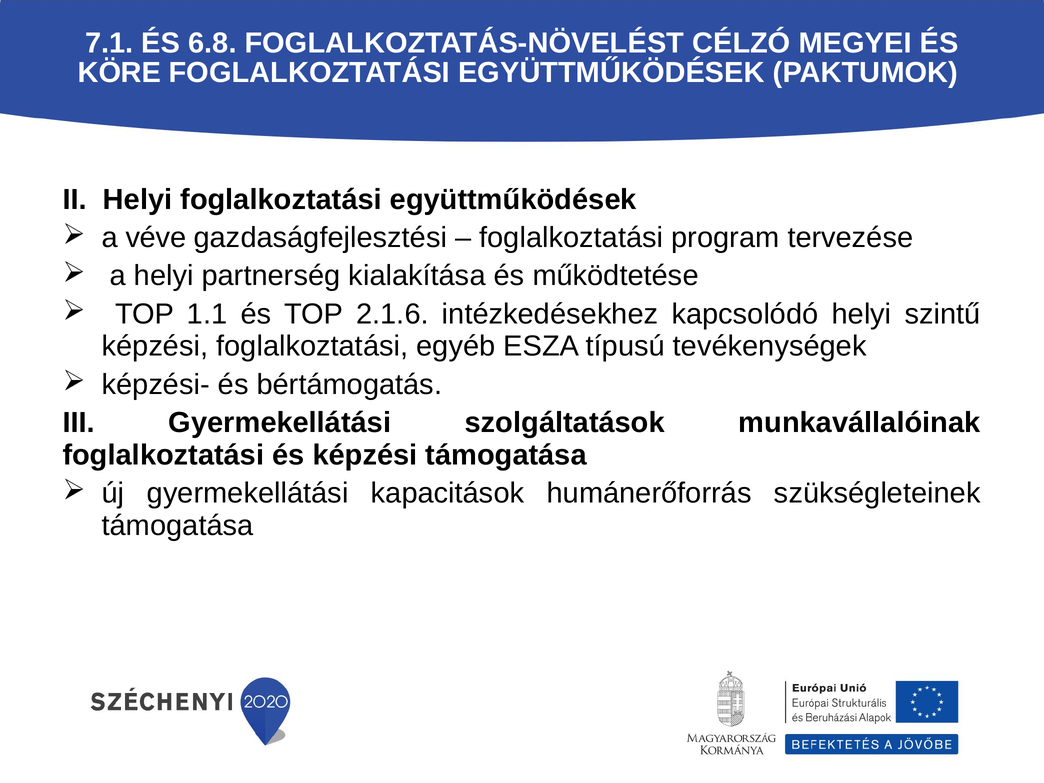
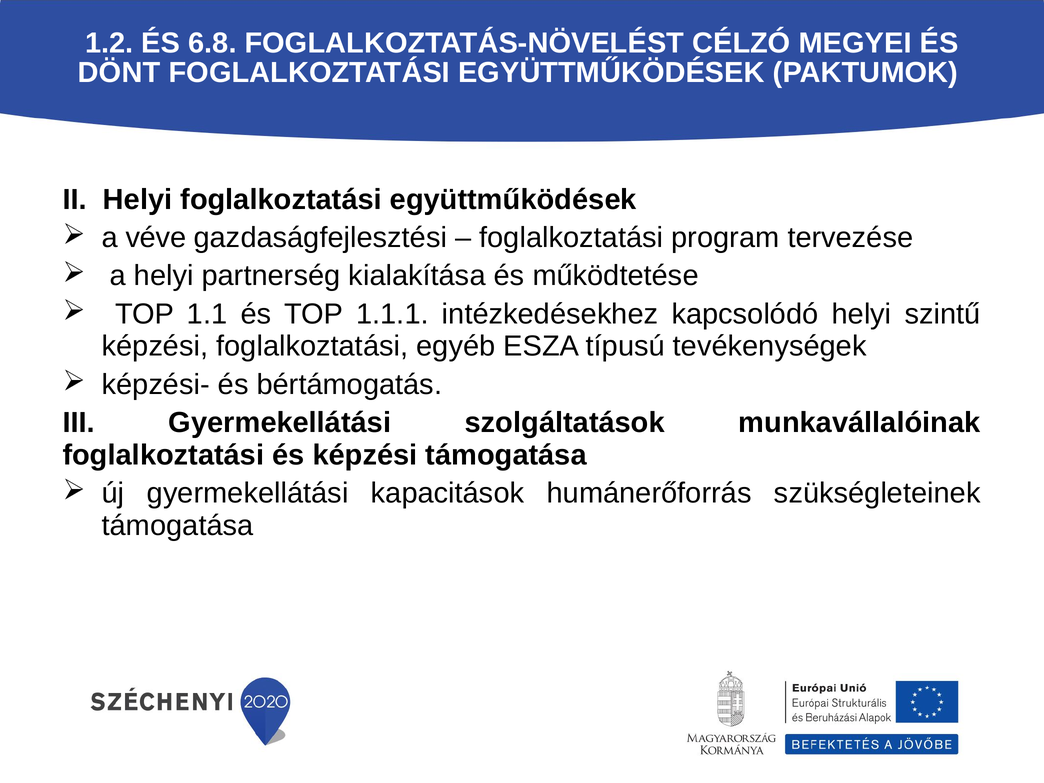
7.1: 7.1 -> 1.2
KÖRE: KÖRE -> DÖNT
2.1.6: 2.1.6 -> 1.1.1
